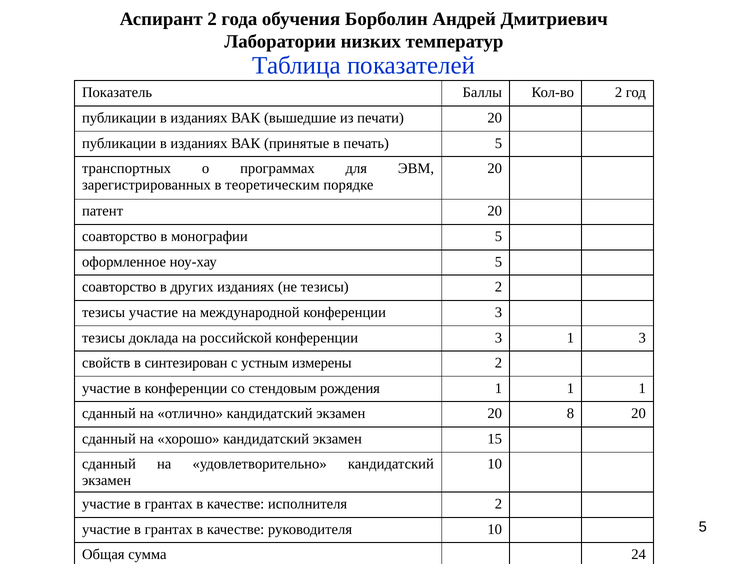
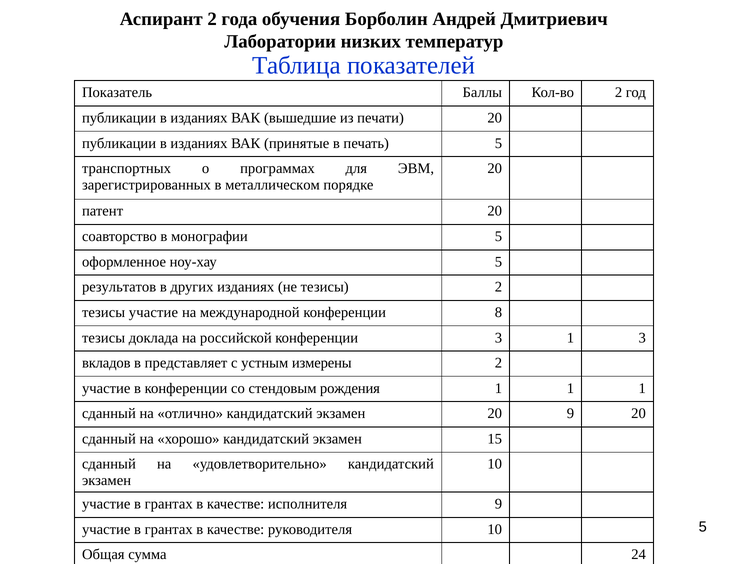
теоретическим: теоретическим -> металлическом
соавторство at (119, 287): соавторство -> результатов
международной конференции 3: 3 -> 8
свойств: свойств -> вкладов
синтезирован: синтезирован -> представляет
20 8: 8 -> 9
исполнителя 2: 2 -> 9
